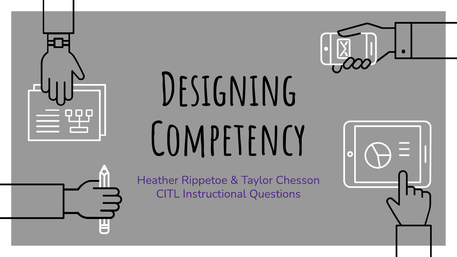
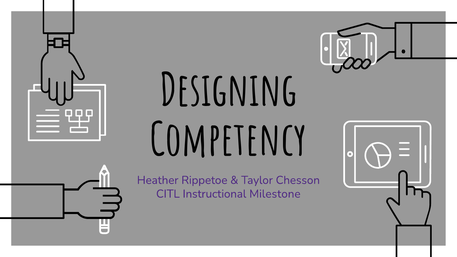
Questions: Questions -> Milestone
